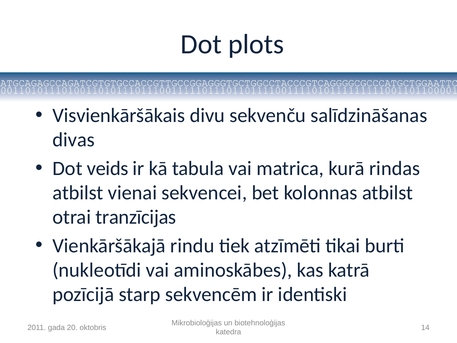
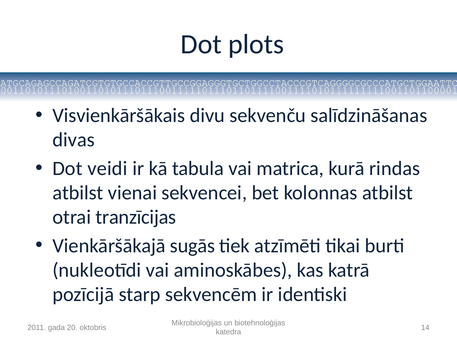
veids: veids -> veidi
rindu: rindu -> sugās
